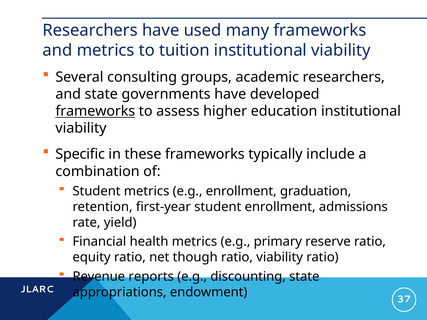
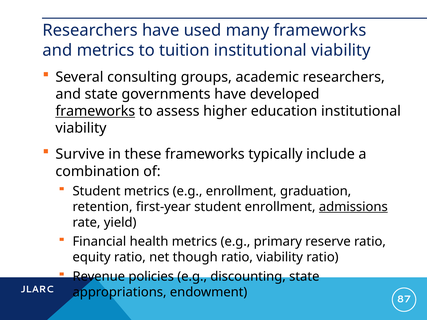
Specific: Specific -> Survive
admissions underline: none -> present
reports: reports -> policies
37: 37 -> 87
